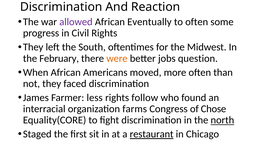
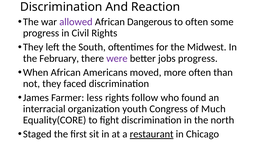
Eventually: Eventually -> Dangerous
were colour: orange -> purple
jobs question: question -> progress
farms: farms -> youth
Chose: Chose -> Much
north underline: present -> none
